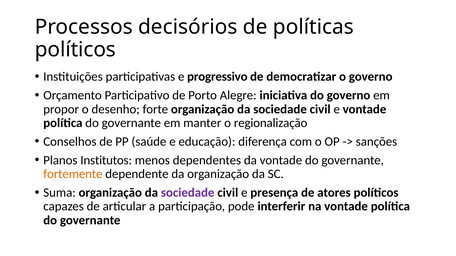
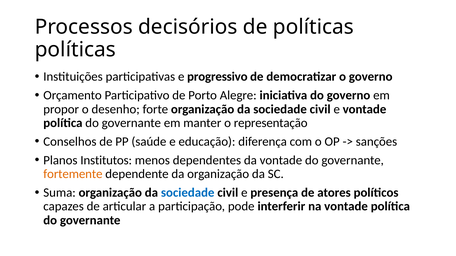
políticos at (75, 50): políticos -> políticas
regionalização: regionalização -> representação
sociedade at (188, 193) colour: purple -> blue
